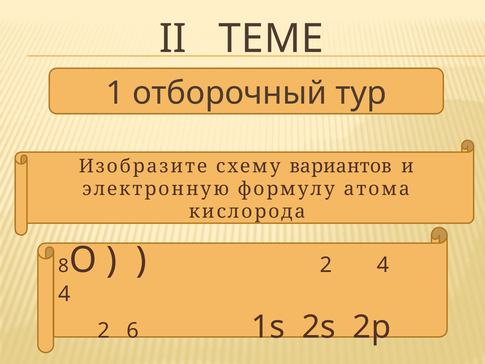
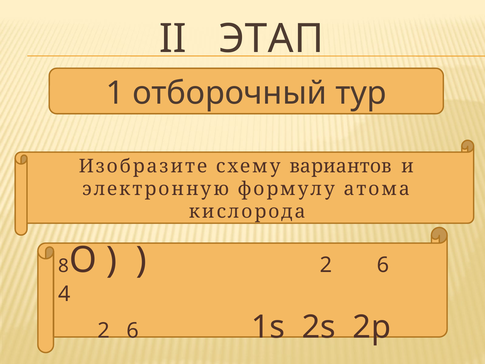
ТЕМЕ: ТЕМЕ -> ЭТАП
4 at (383, 265): 4 -> 6
